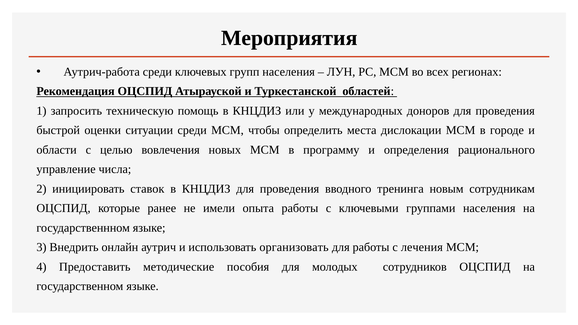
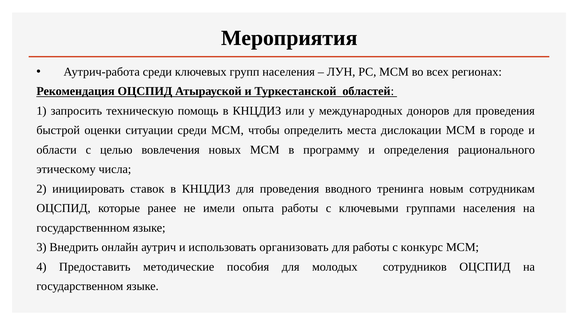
управление: управление -> этическому
лечения: лечения -> конкурс
